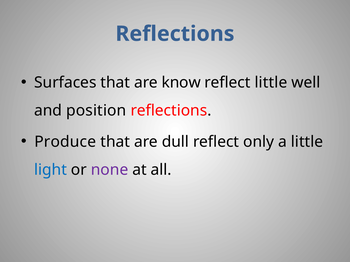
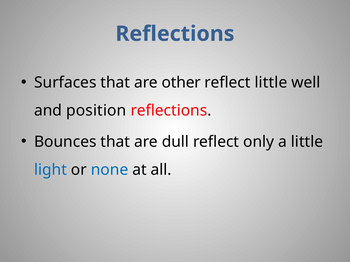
know: know -> other
Produce: Produce -> Bounces
none colour: purple -> blue
